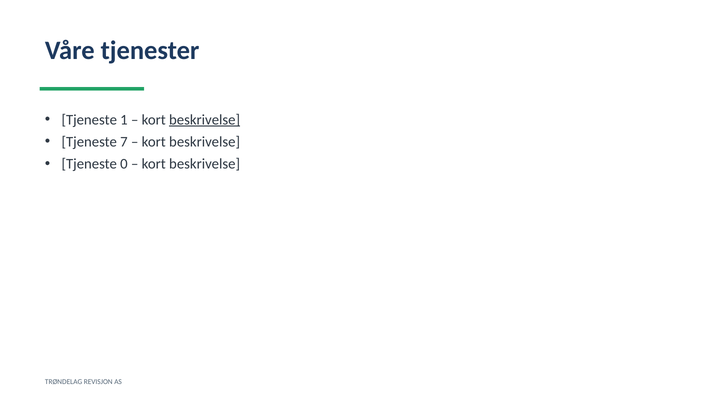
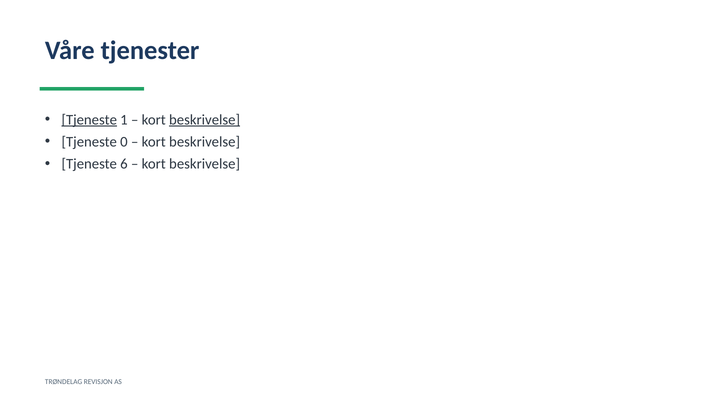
Tjeneste at (89, 120) underline: none -> present
7: 7 -> 0
0: 0 -> 6
